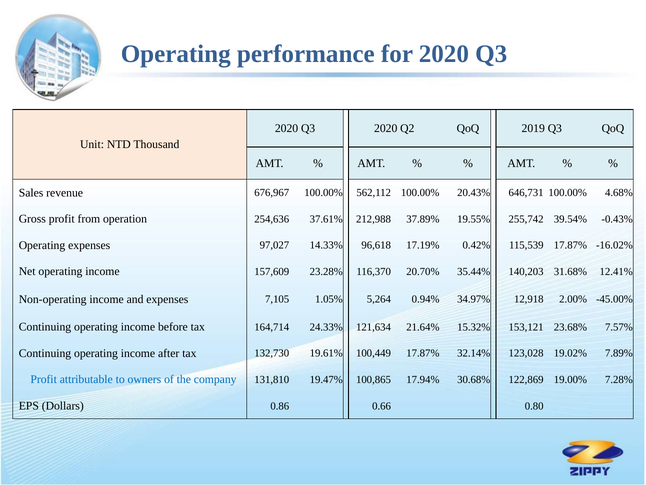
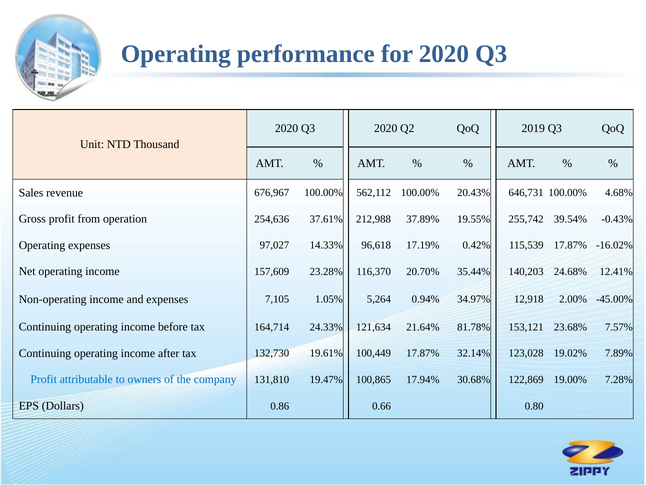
31.68%: 31.68% -> 24.68%
15.32%: 15.32% -> 81.78%
